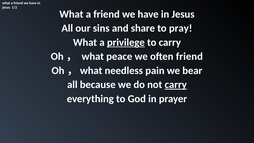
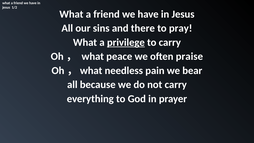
share: share -> there
often friend: friend -> praise
carry at (176, 85) underline: present -> none
